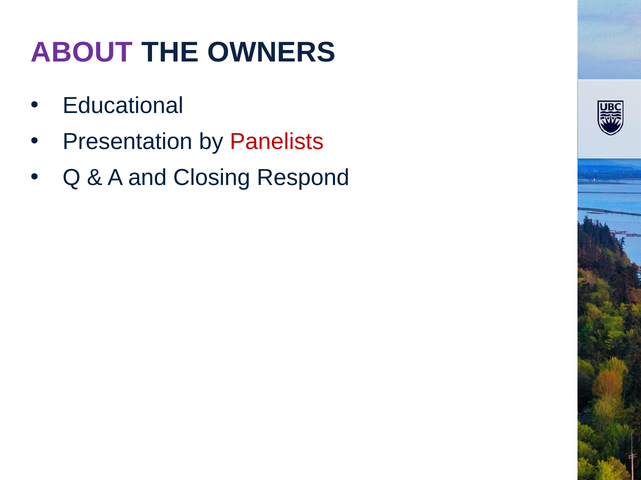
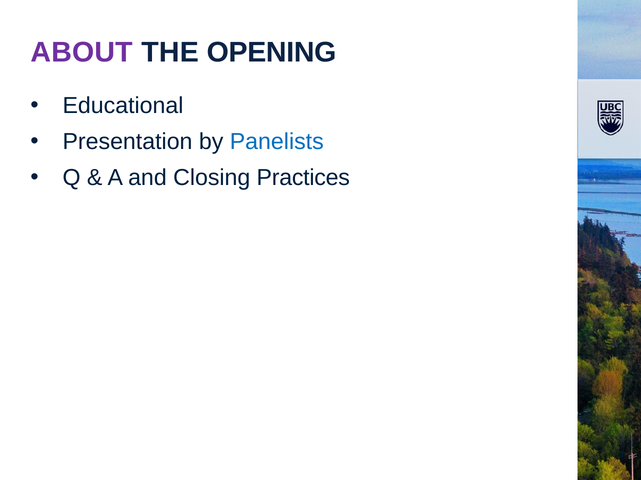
OWNERS: OWNERS -> OPENING
Panelists colour: red -> blue
Respond: Respond -> Practices
